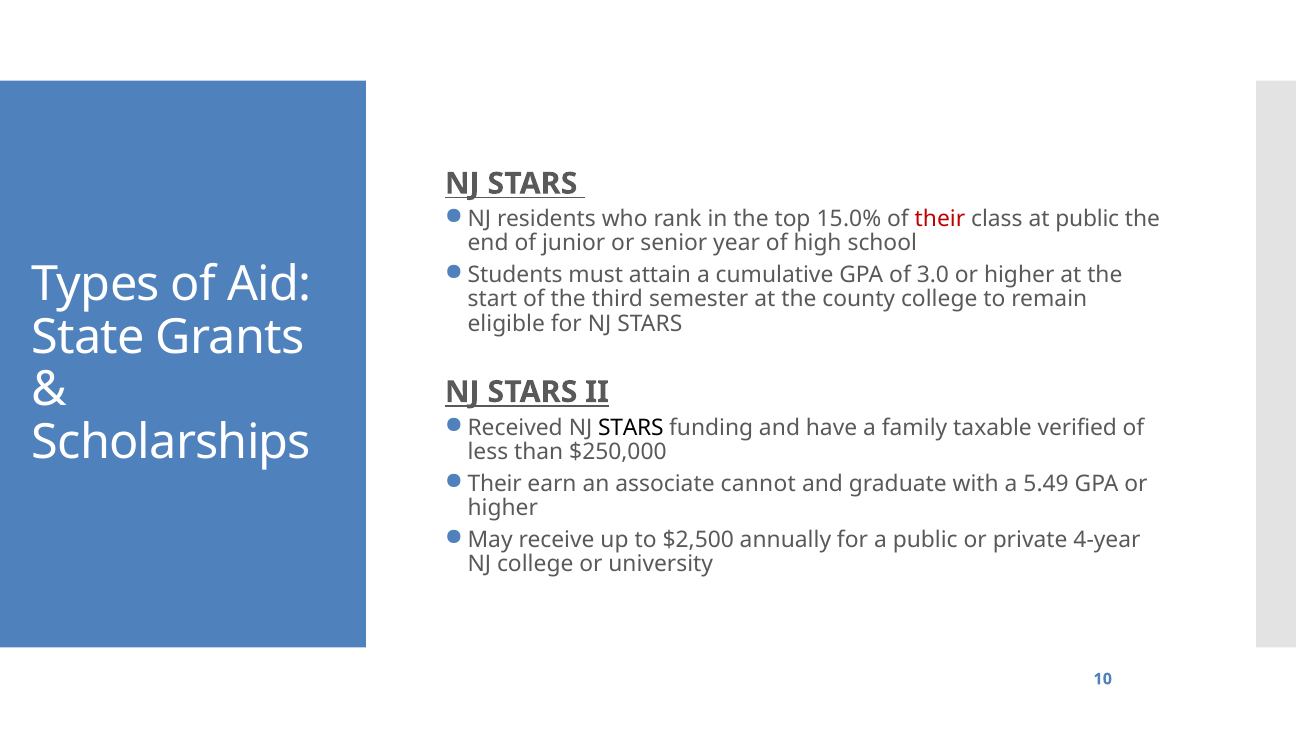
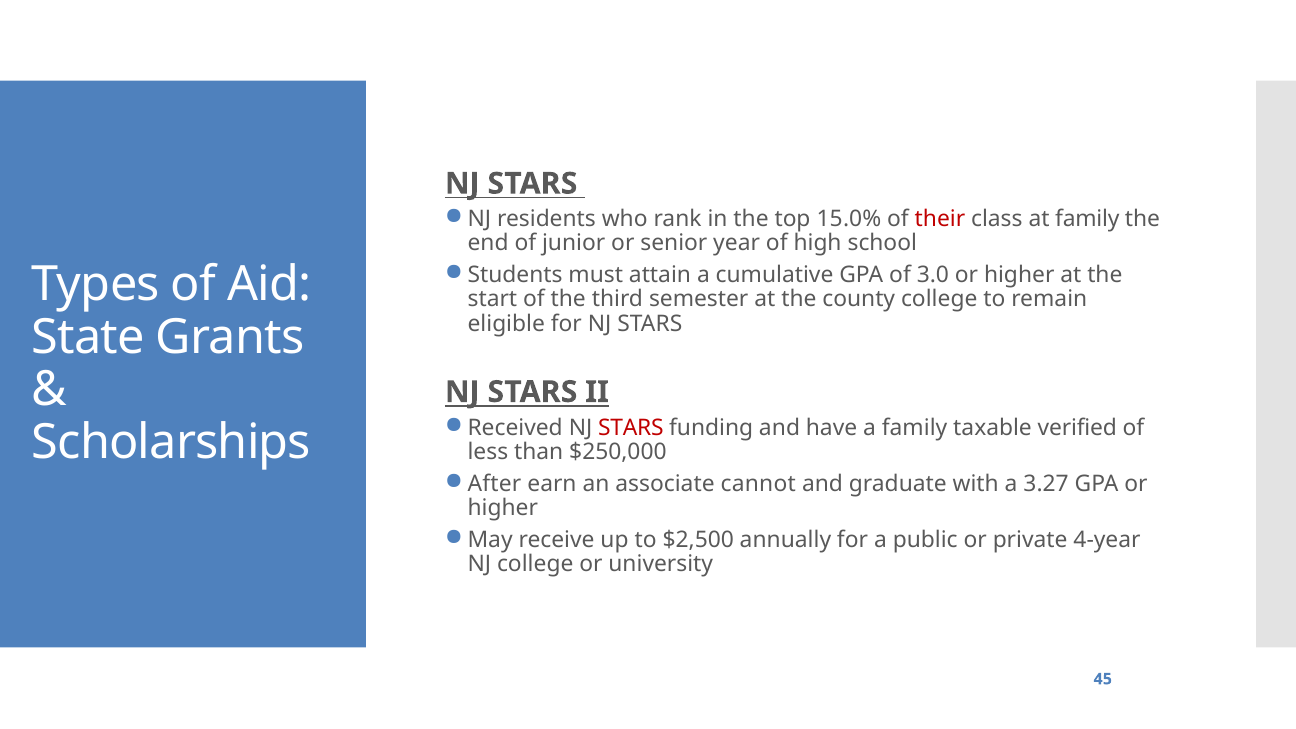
at public: public -> family
STARS at (631, 428) colour: black -> red
Their at (495, 484): Their -> After
5.49: 5.49 -> 3.27
10: 10 -> 45
